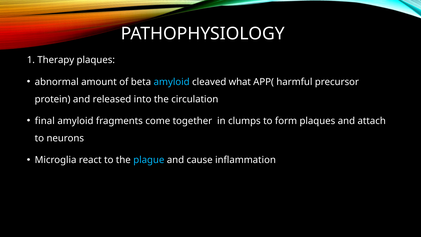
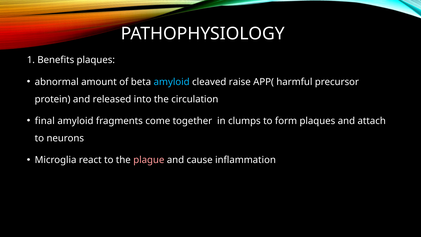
Therapy: Therapy -> Benefits
what: what -> raise
plague colour: light blue -> pink
